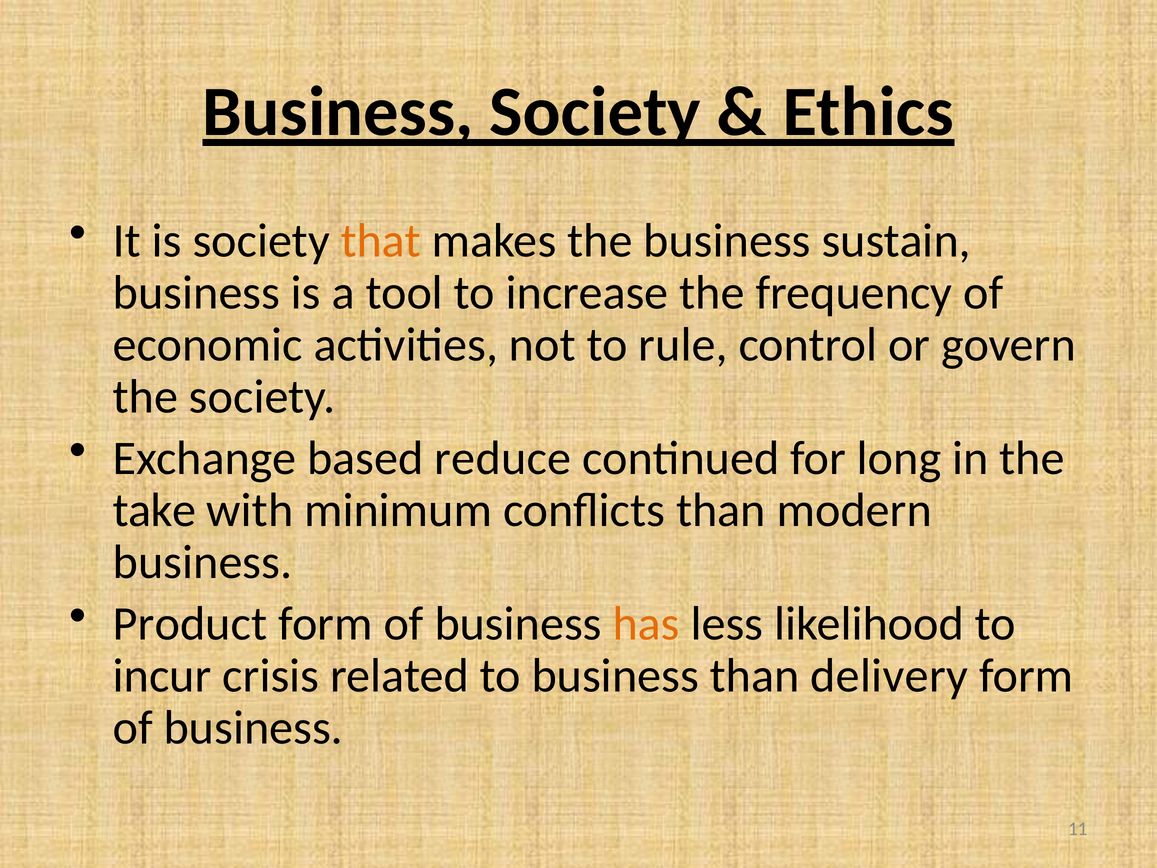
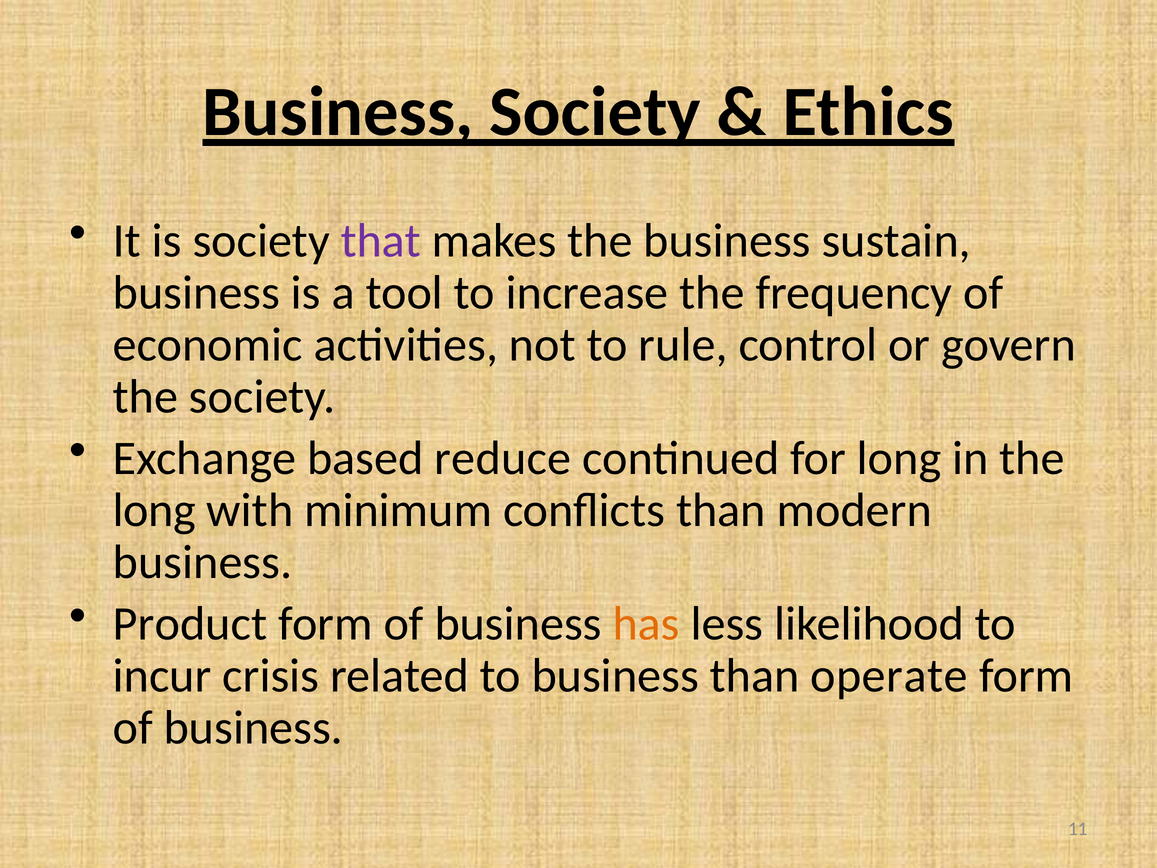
that colour: orange -> purple
take at (154, 510): take -> long
delivery: delivery -> operate
